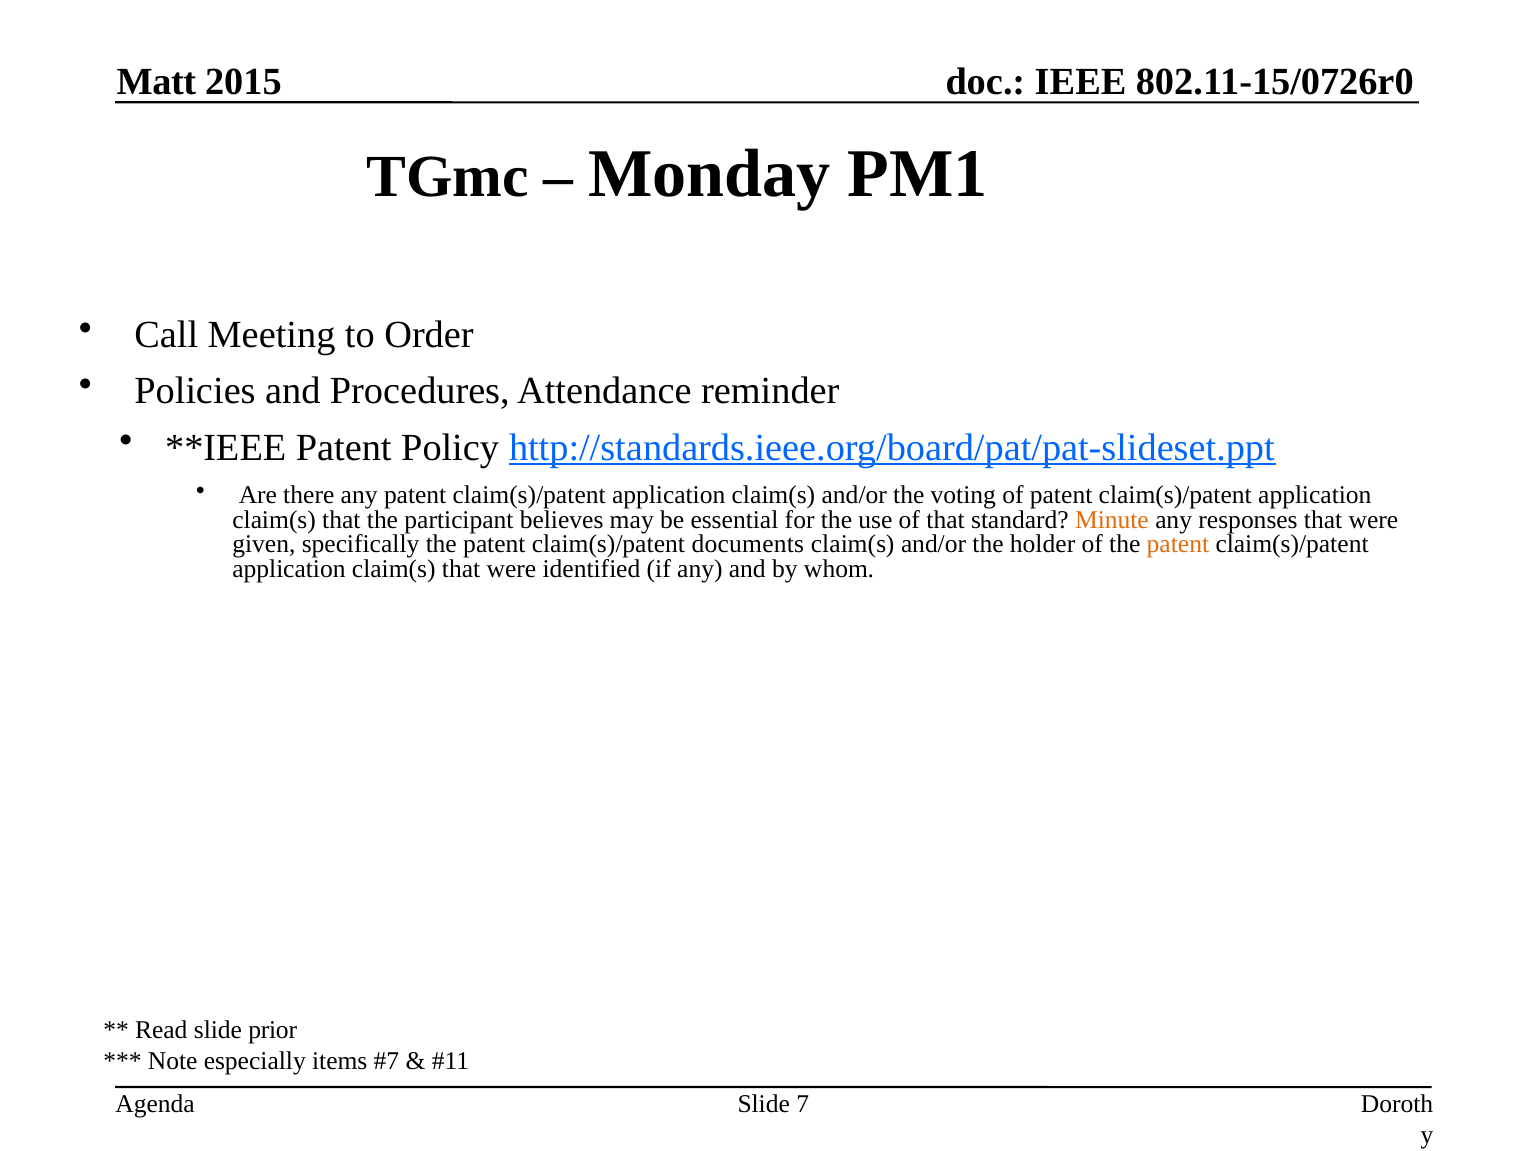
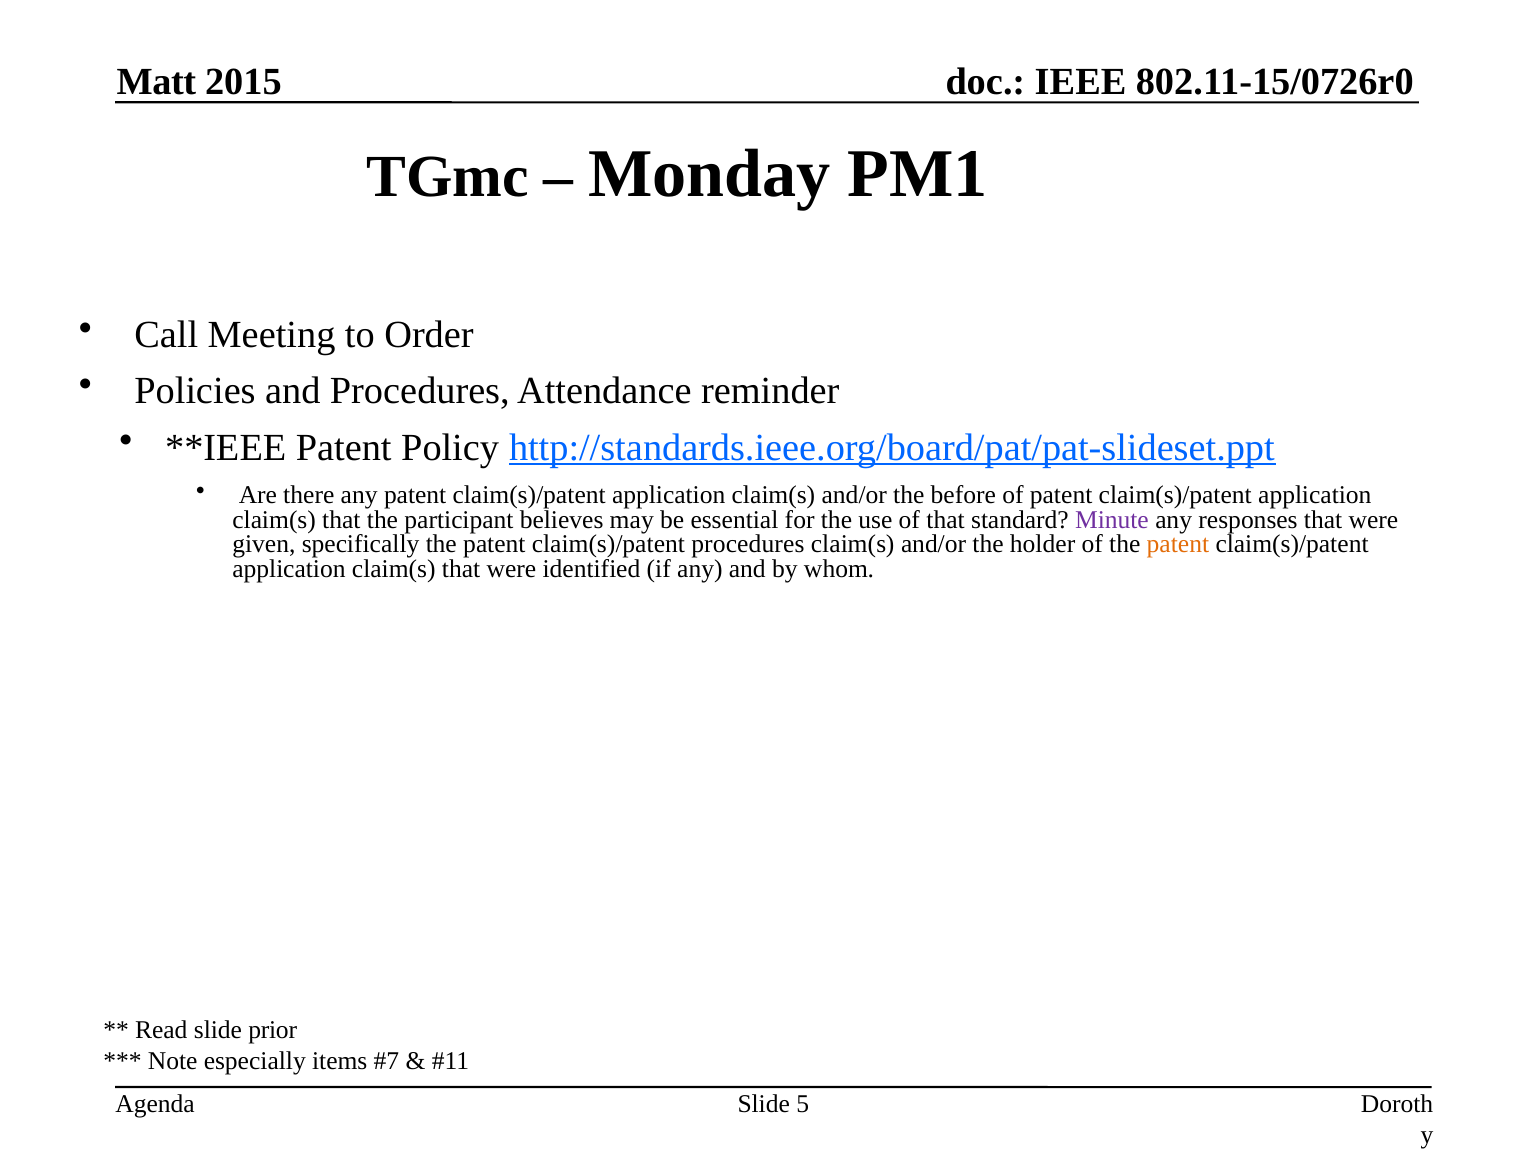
voting: voting -> before
Minute colour: orange -> purple
claim(s)/patent documents: documents -> procedures
7: 7 -> 5
